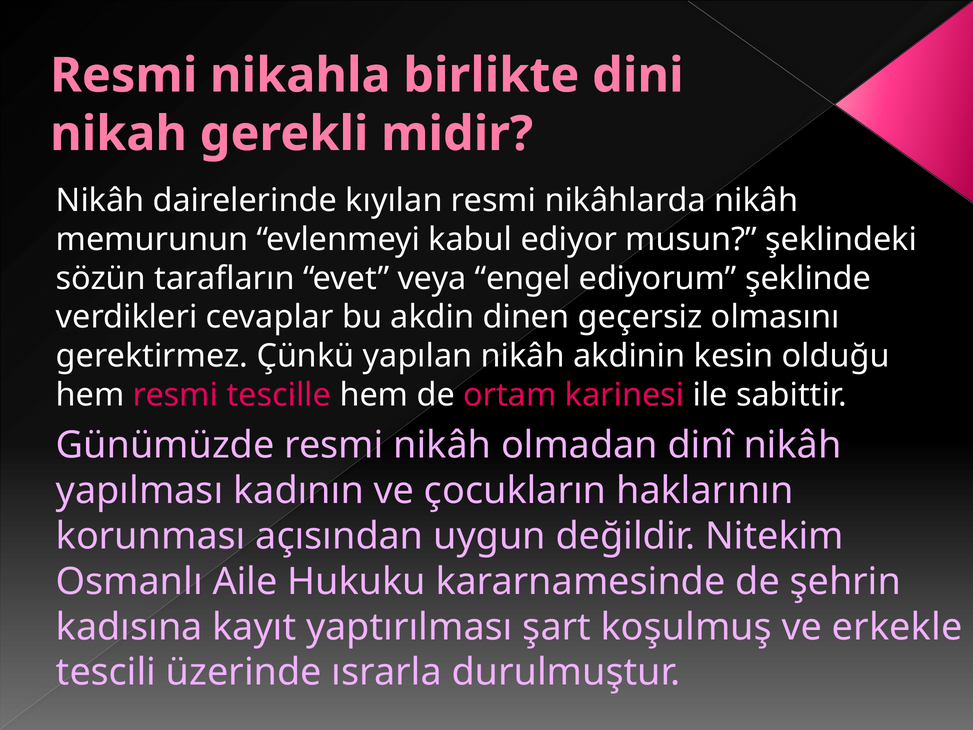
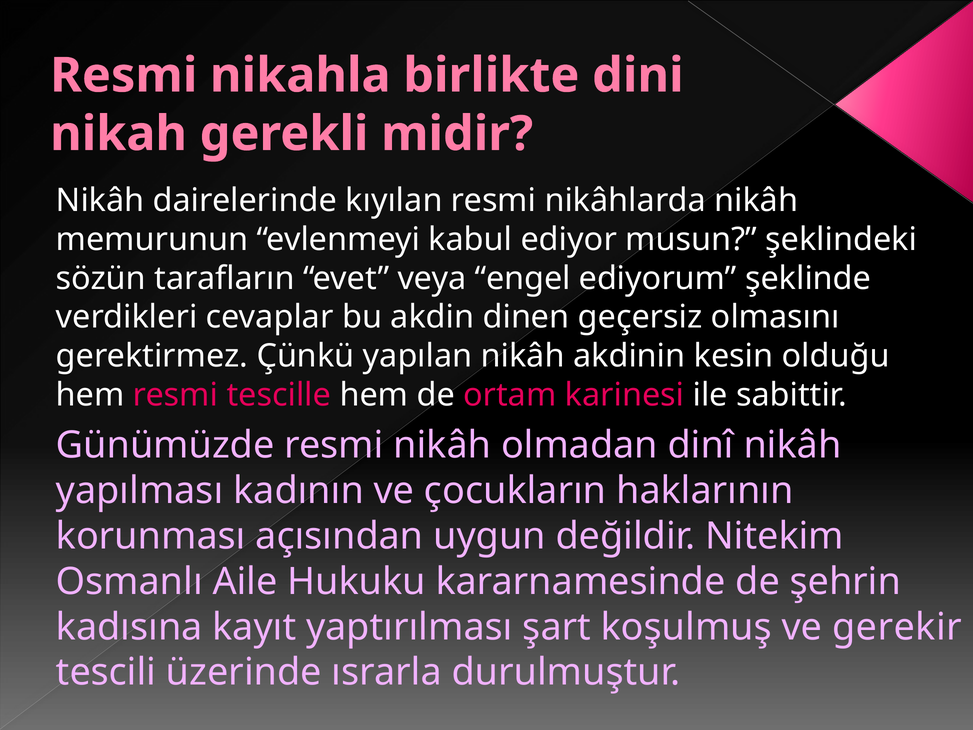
erkekle: erkekle -> gerekir
